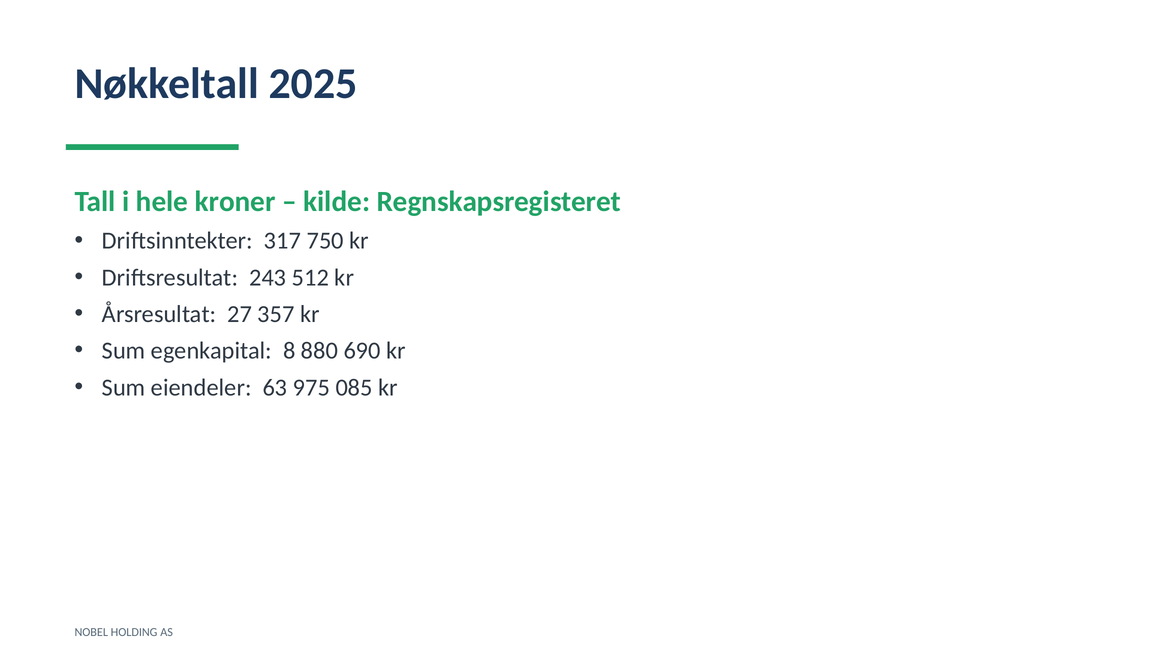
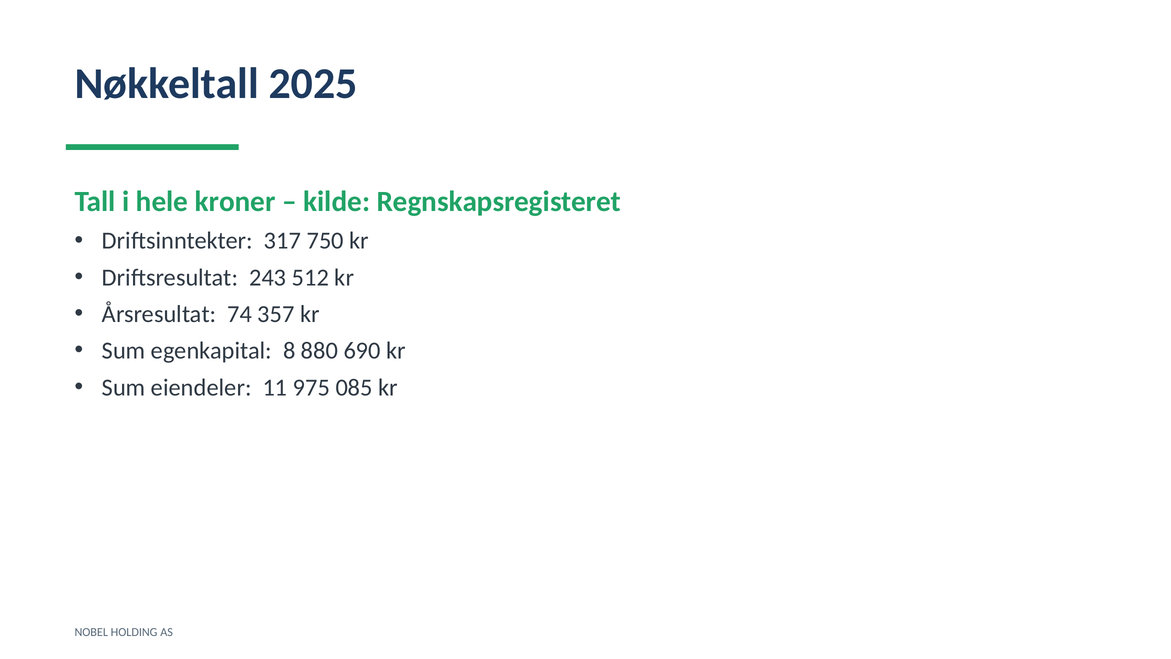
27: 27 -> 74
63: 63 -> 11
